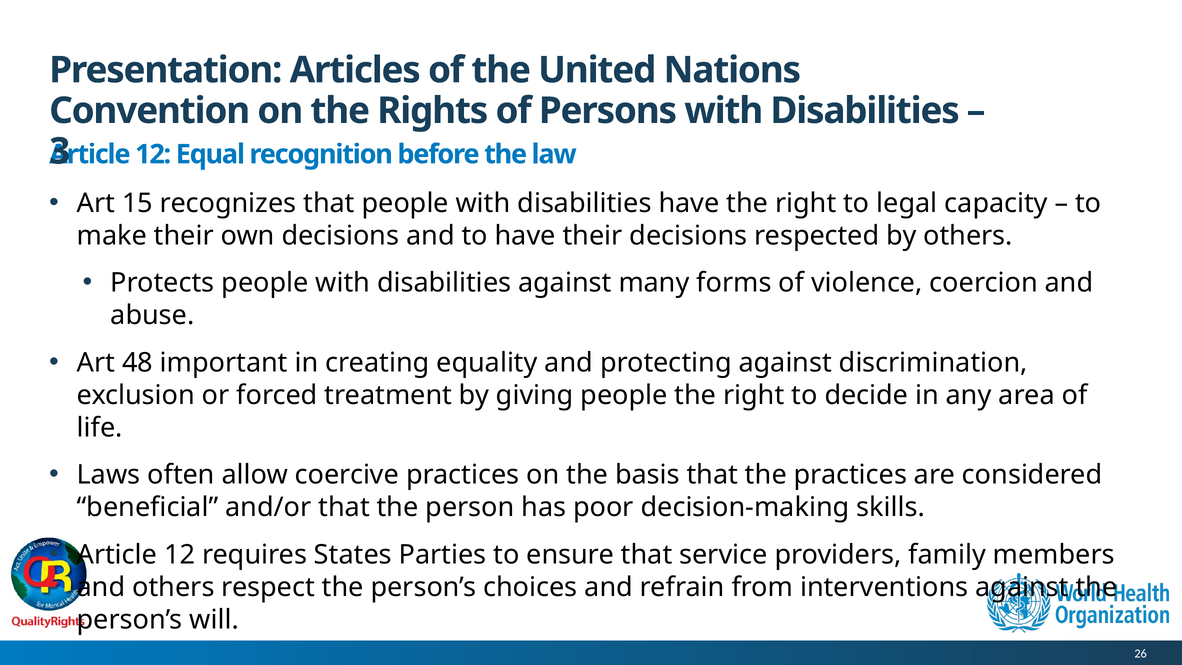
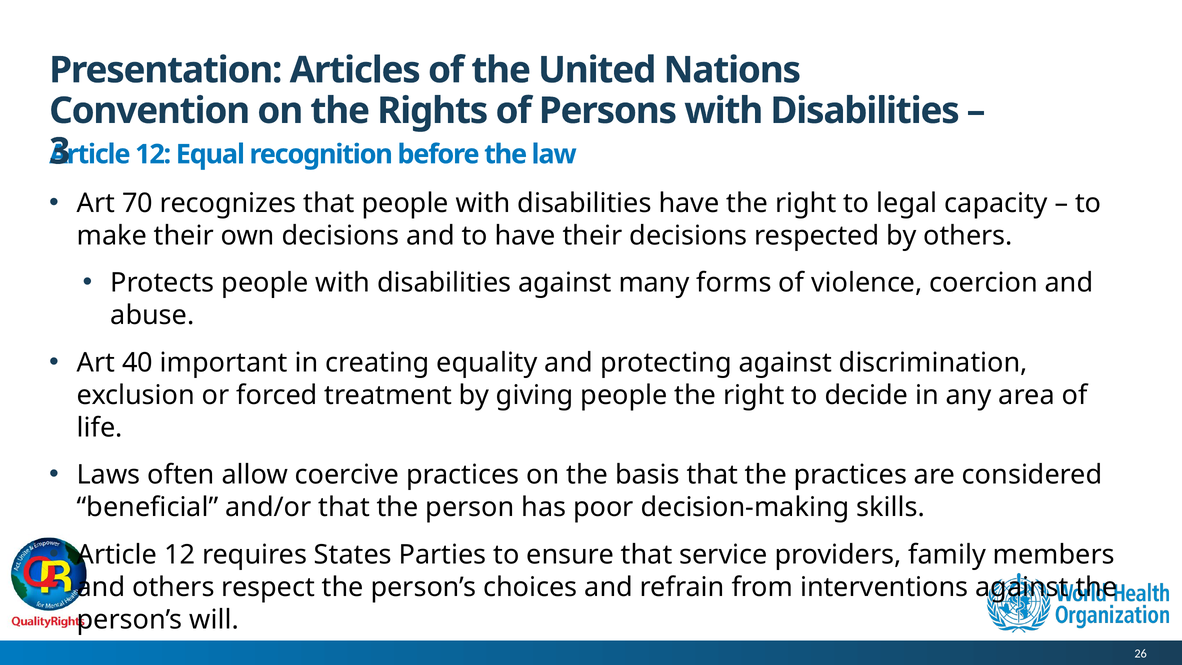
15: 15 -> 70
48: 48 -> 40
